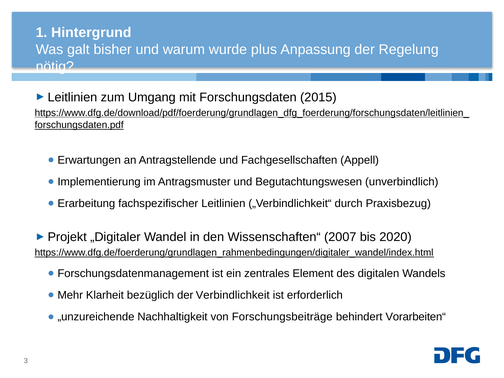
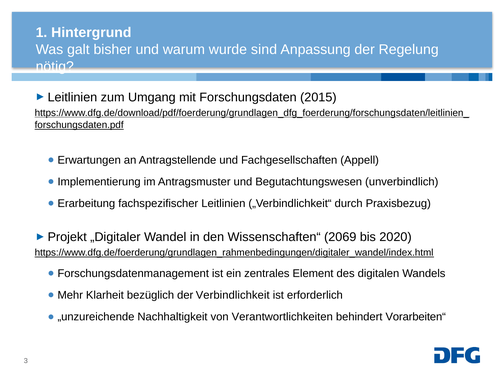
plus: plus -> sind
2007: 2007 -> 2069
Forschungsbeiträge: Forschungsbeiträge -> Verantwortlichkeiten
